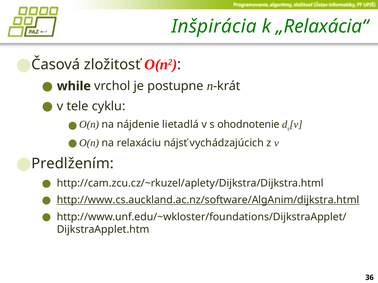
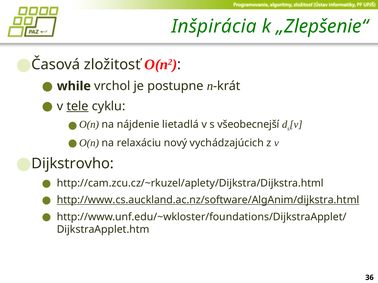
„Relaxácia“: „Relaxácia“ -> „Zlepšenie“
tele underline: none -> present
ohodnotenie: ohodnotenie -> všeobecnejší
nájsť: nájsť -> nový
Predlžením: Predlžením -> Dijkstrovho
